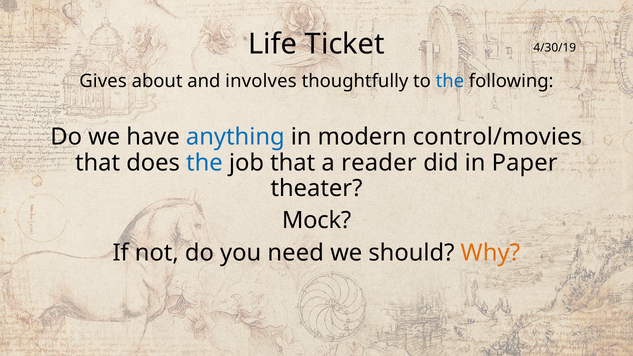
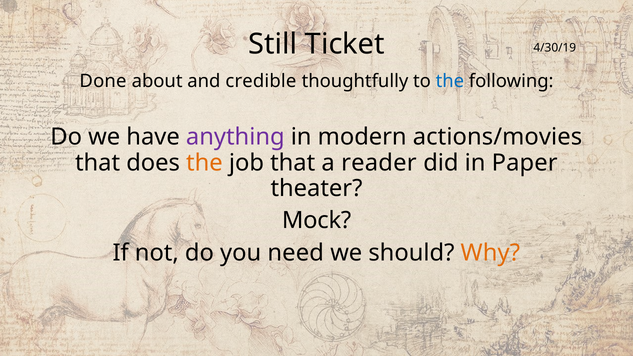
Life: Life -> Still
Gives: Gives -> Done
involves: involves -> credible
anything colour: blue -> purple
control/movies: control/movies -> actions/movies
the at (204, 163) colour: blue -> orange
